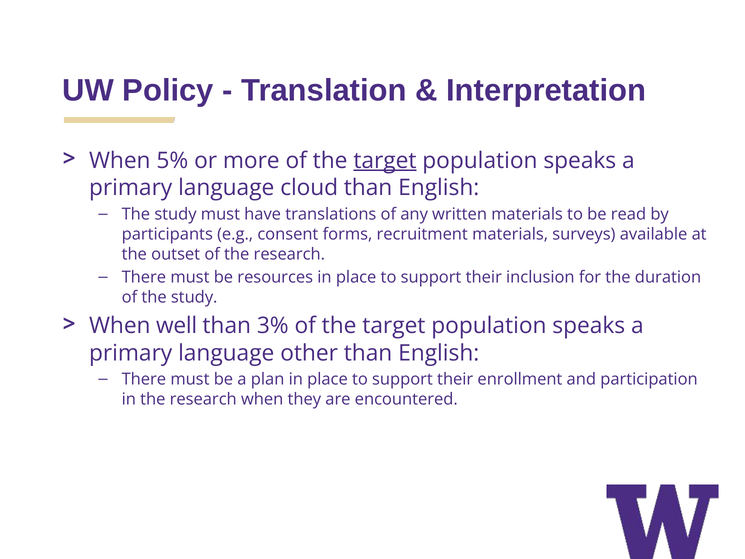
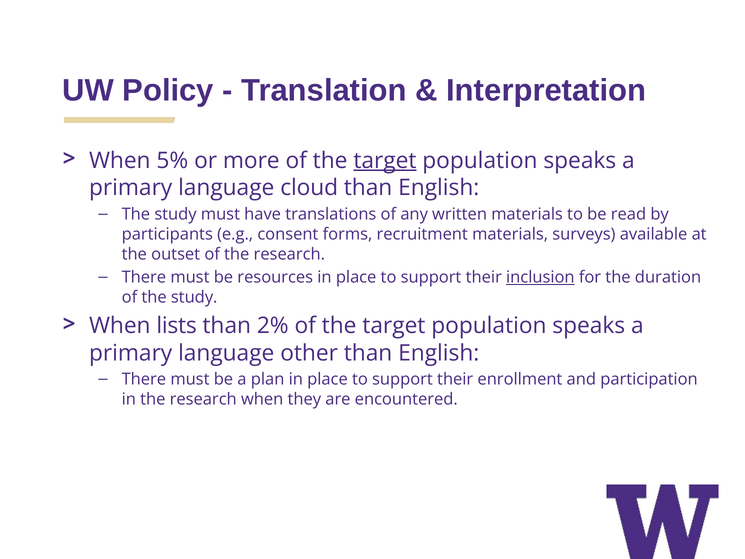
inclusion underline: none -> present
well: well -> lists
3%: 3% -> 2%
